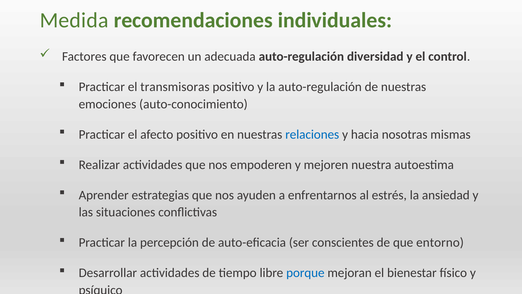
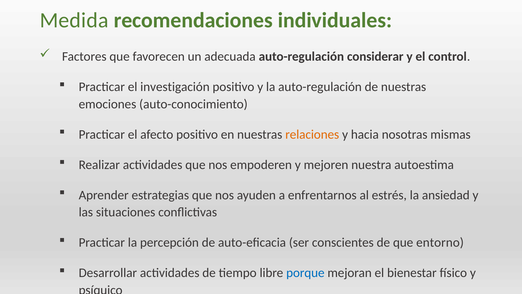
diversidad: diversidad -> considerar
transmisoras: transmisoras -> investigación
relaciones colour: blue -> orange
